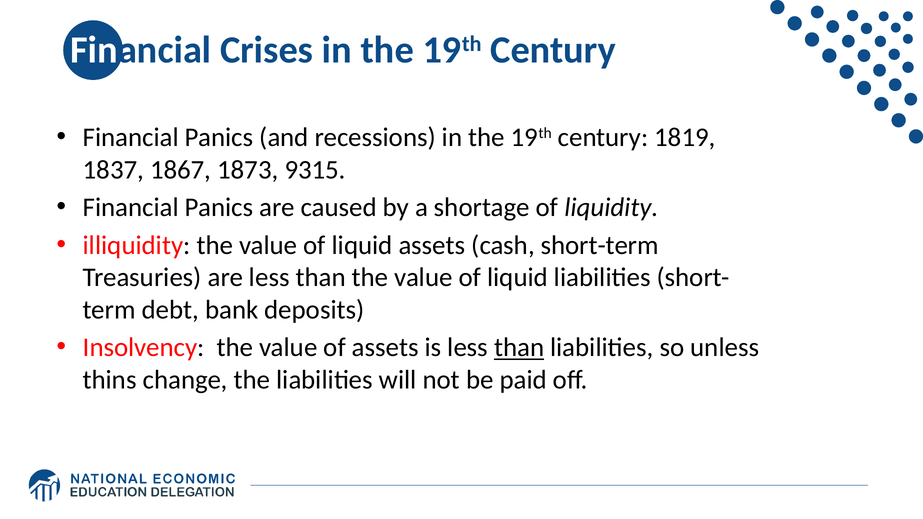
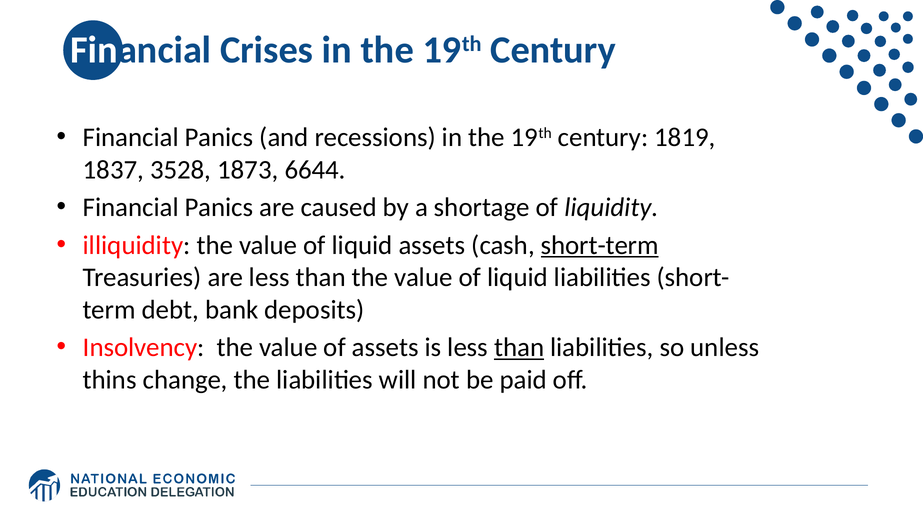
1867: 1867 -> 3528
9315: 9315 -> 6644
short-term underline: none -> present
